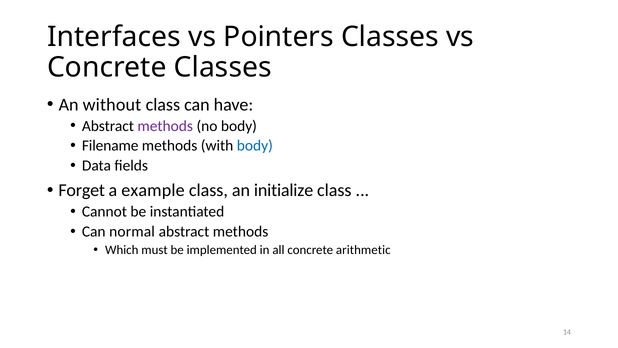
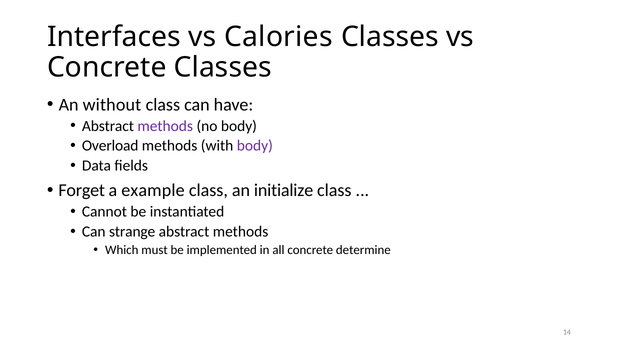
Pointers: Pointers -> Calories
Filename: Filename -> Overload
body at (255, 146) colour: blue -> purple
normal: normal -> strange
arithmetic: arithmetic -> determine
